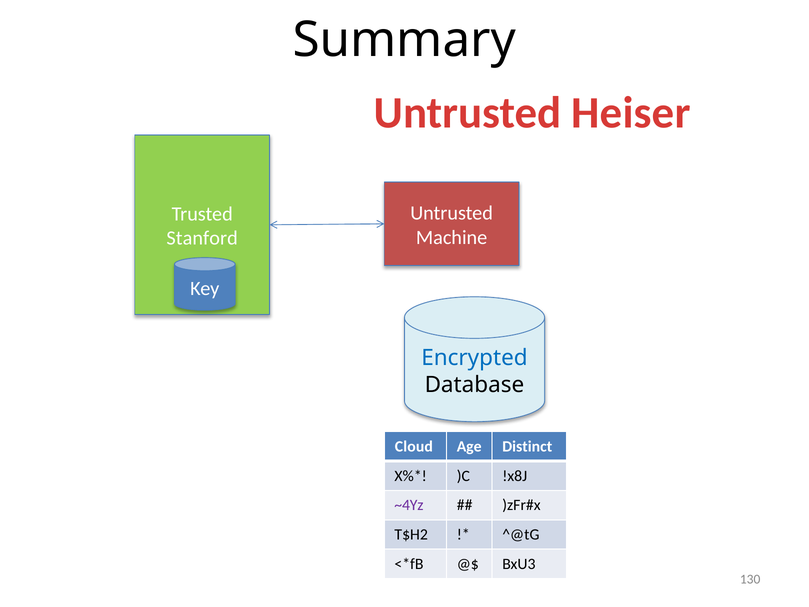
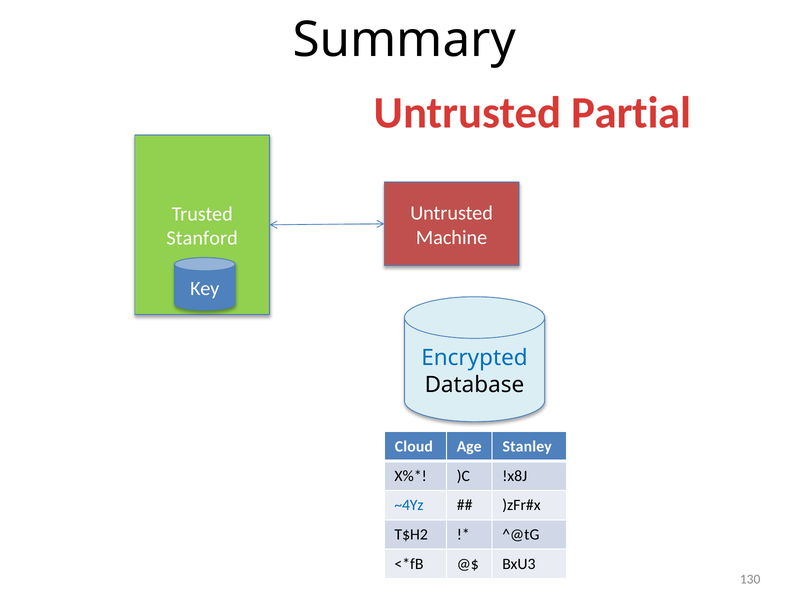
Heiser: Heiser -> Partial
Distinct: Distinct -> Stanley
~4Yz colour: purple -> blue
